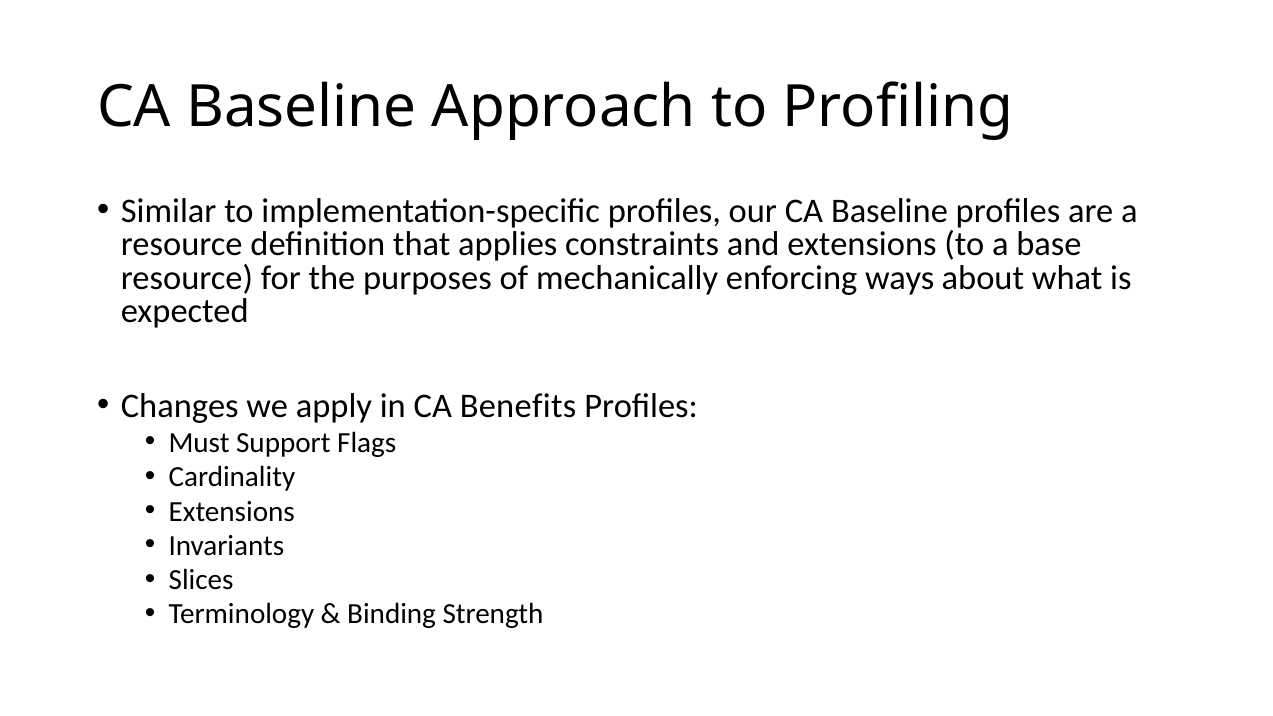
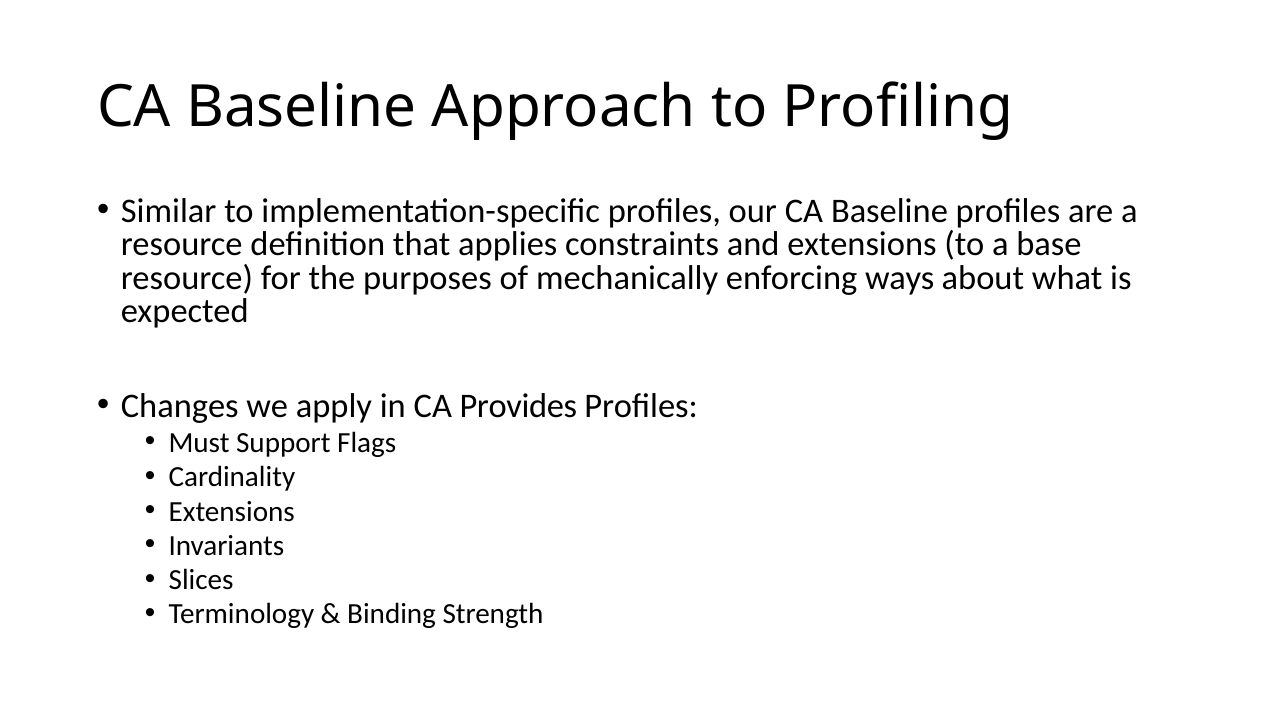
Benefits: Benefits -> Provides
